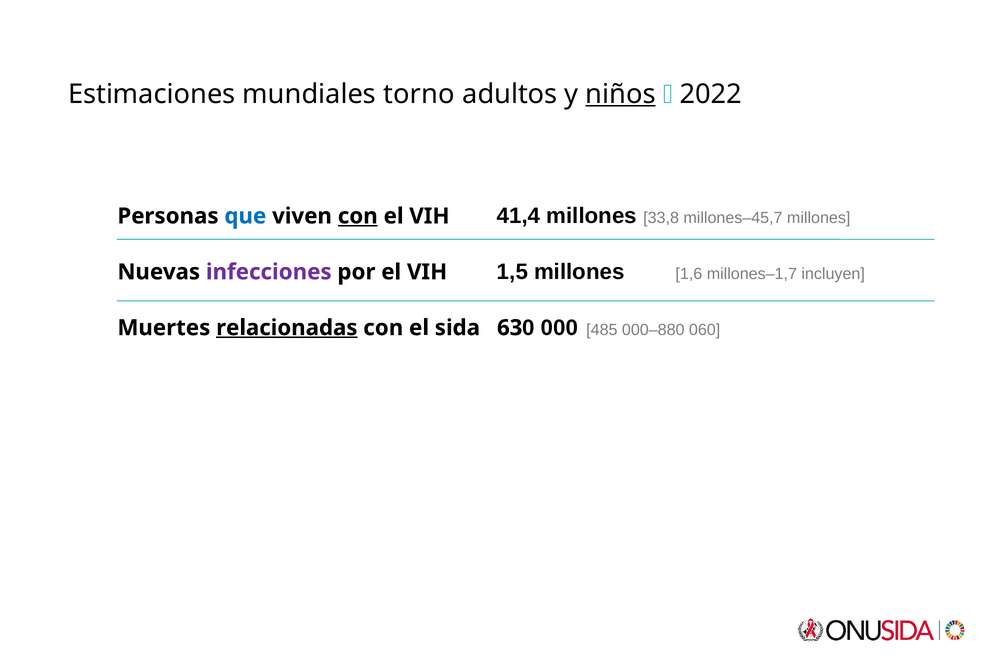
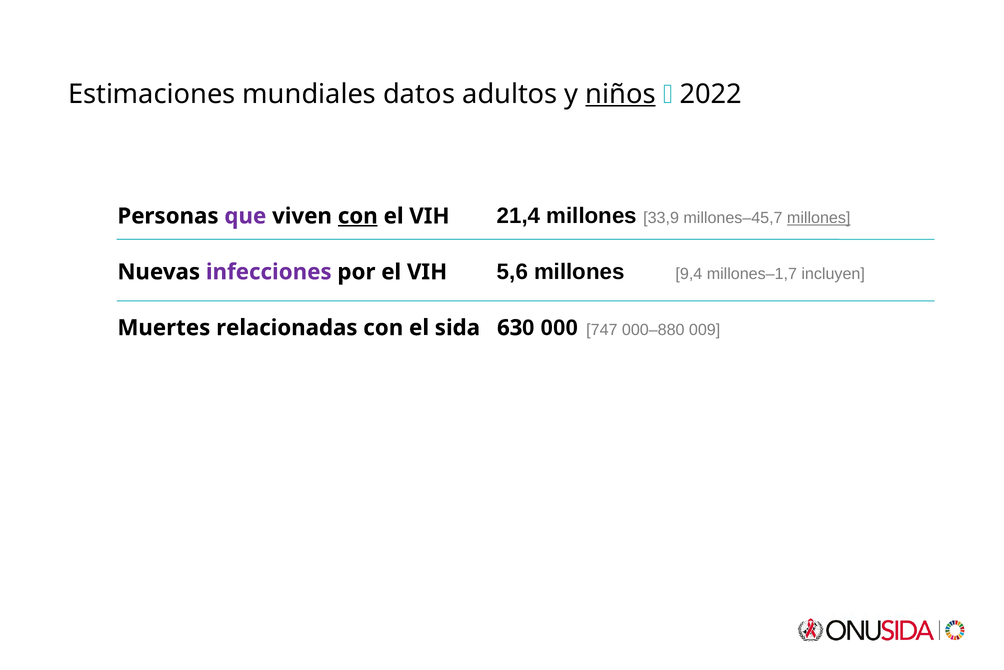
torno: torno -> datos
que colour: blue -> purple
41,4: 41,4 -> 21,4
33,8: 33,8 -> 33,9
millones at (819, 218) underline: none -> present
1,5: 1,5 -> 5,6
1,6: 1,6 -> 9,4
relacionadas underline: present -> none
485: 485 -> 747
060: 060 -> 009
